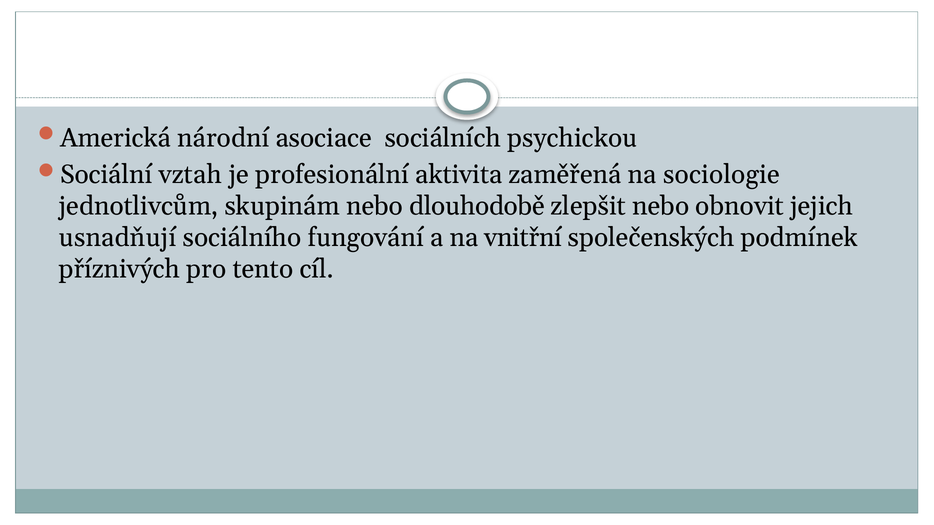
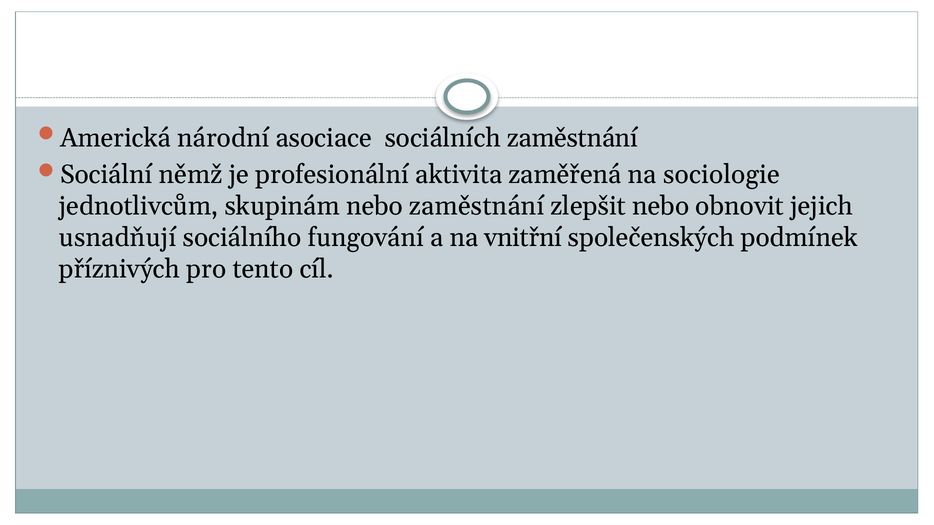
sociálních psychickou: psychickou -> zaměstnání
vztah: vztah -> němž
nebo dlouhodobě: dlouhodobě -> zaměstnání
